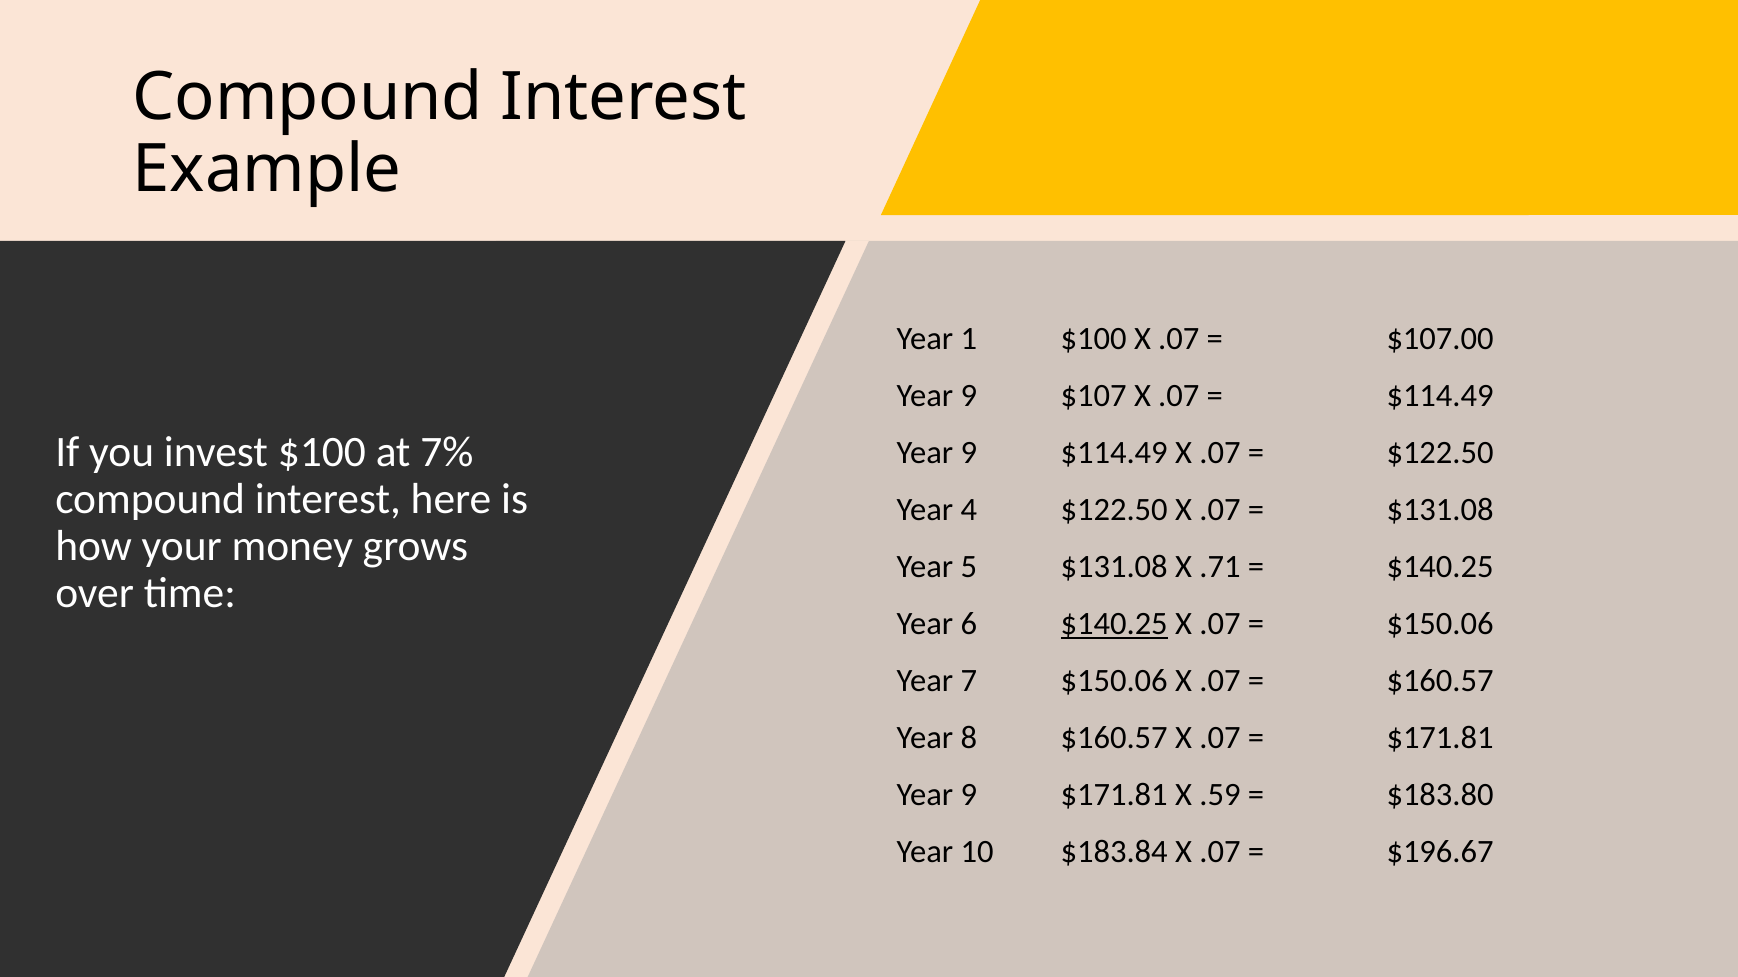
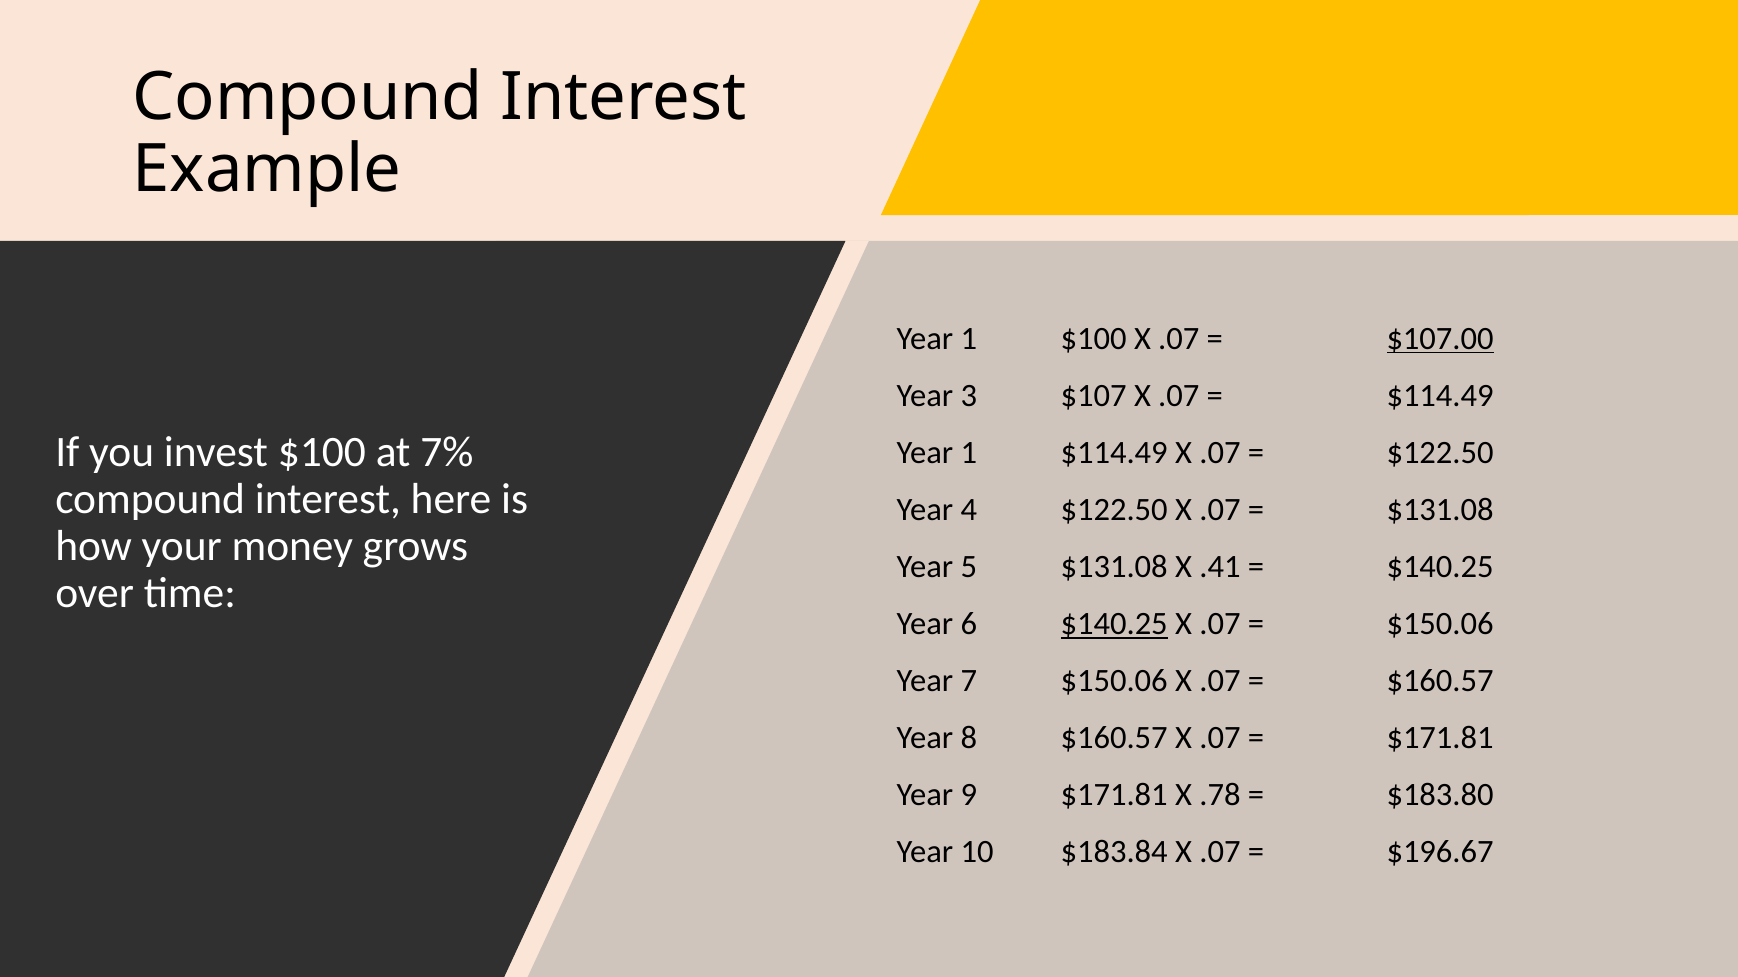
$107.00 underline: none -> present
9 at (969, 396): 9 -> 3
9 at (969, 453): 9 -> 1
.71: .71 -> .41
.59: .59 -> .78
